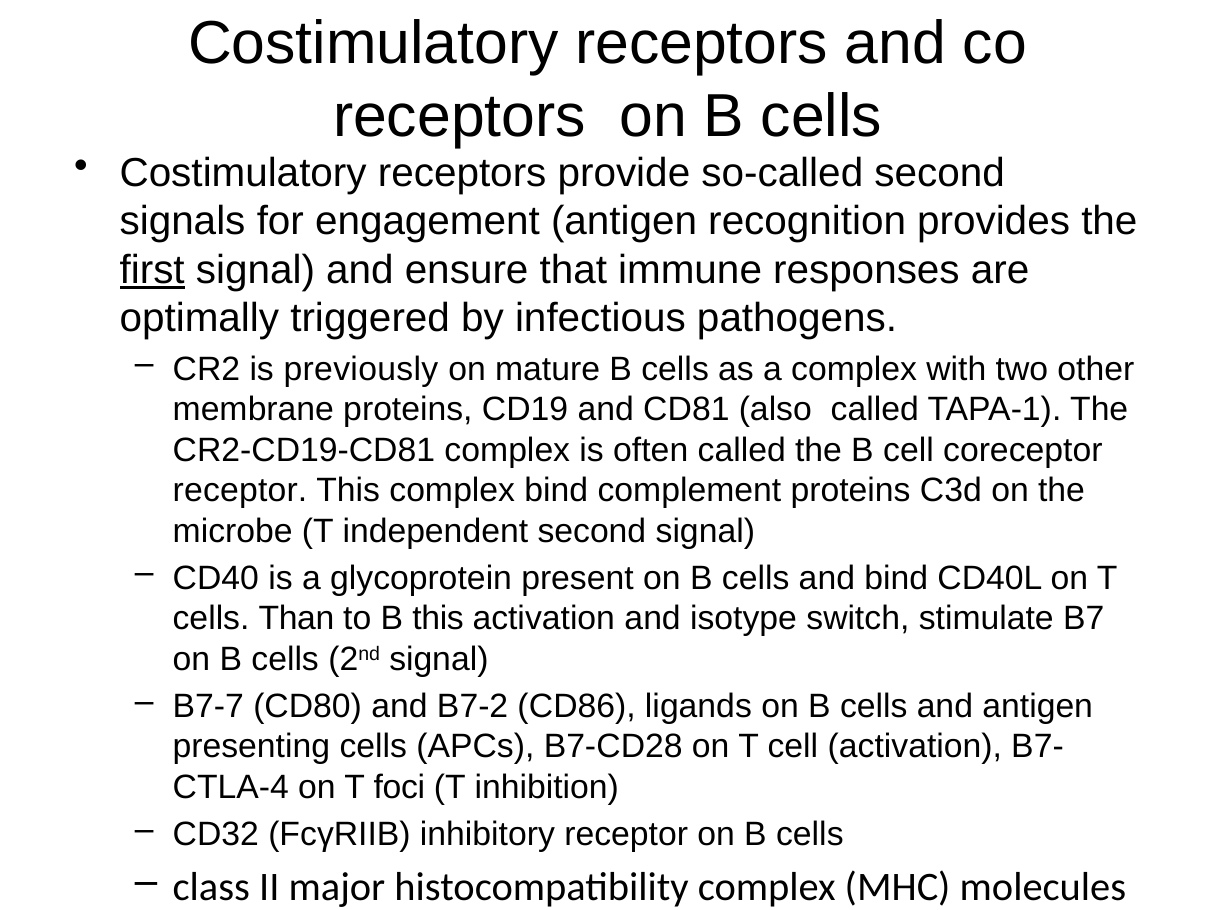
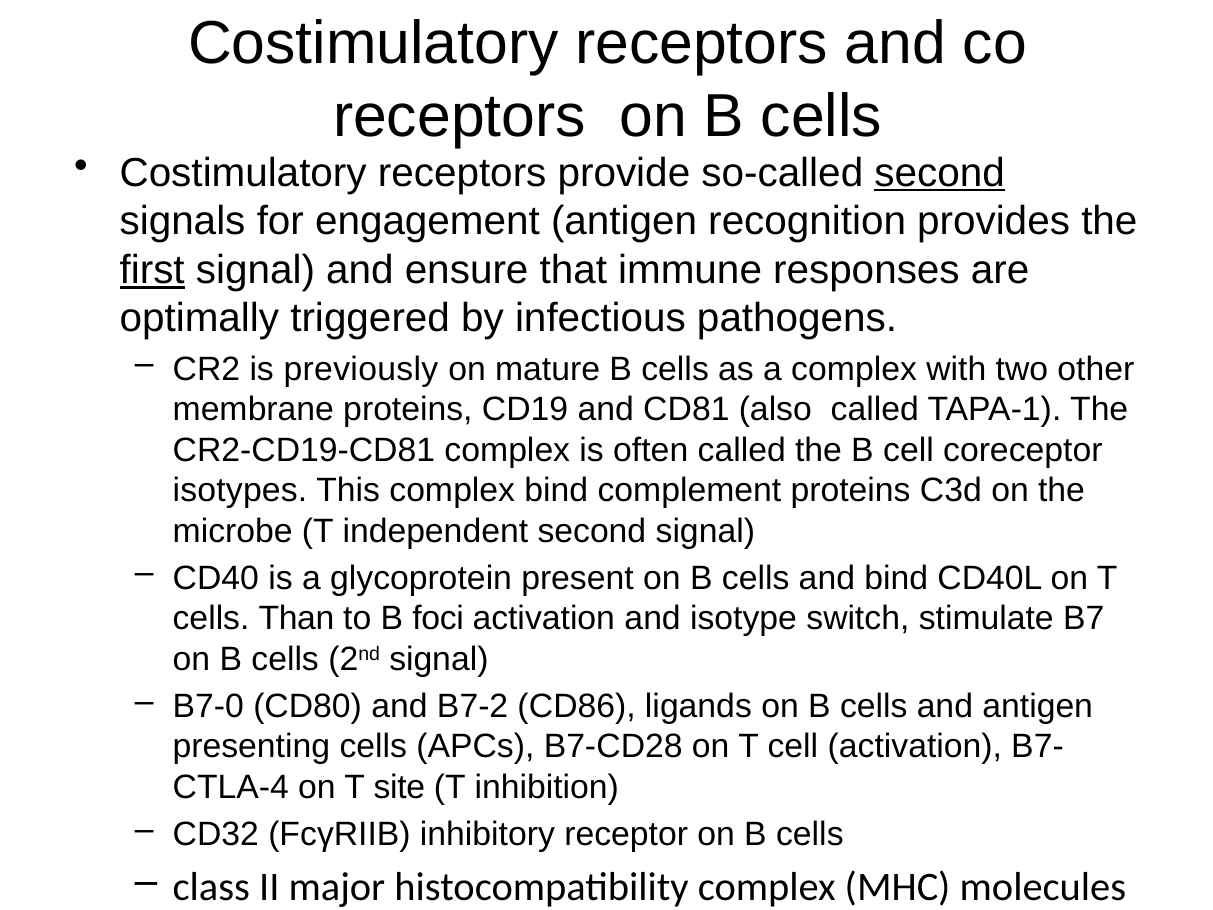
second at (940, 173) underline: none -> present
receptor at (240, 490): receptor -> isotypes
B this: this -> foci
B7-7: B7-7 -> B7-0
foci: foci -> site
